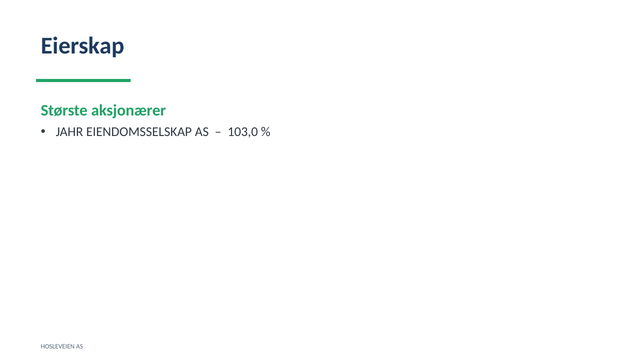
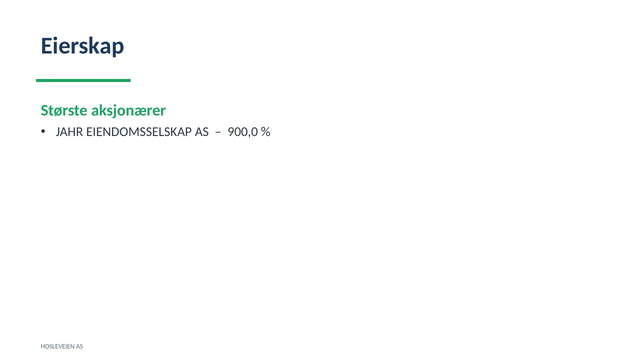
103,0: 103,0 -> 900,0
